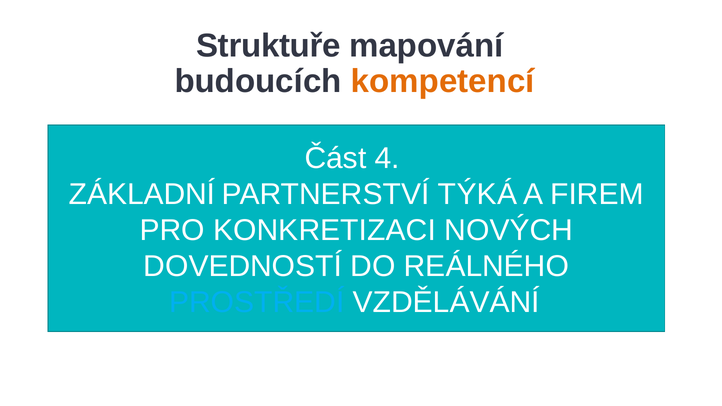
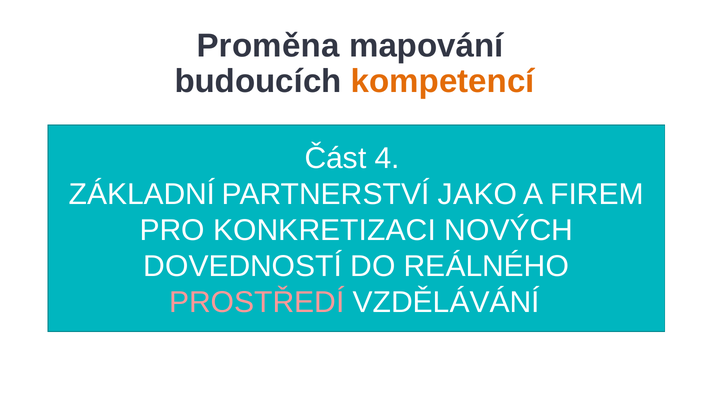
Struktuře: Struktuře -> Proměna
TÝKÁ: TÝKÁ -> JAKO
PROSTŘEDÍ colour: light blue -> pink
